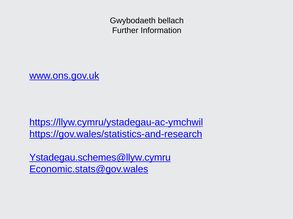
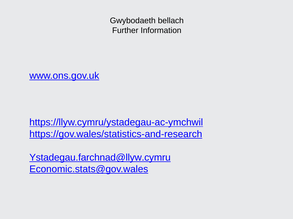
Ystadegau.schemes@llyw.cymru: Ystadegau.schemes@llyw.cymru -> Ystadegau.farchnad@llyw.cymru
